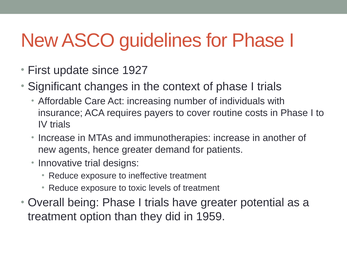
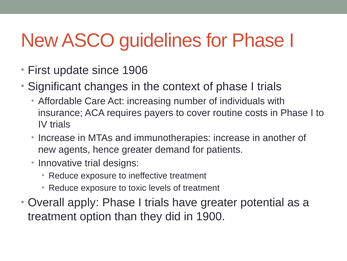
1927: 1927 -> 1906
being: being -> apply
1959: 1959 -> 1900
